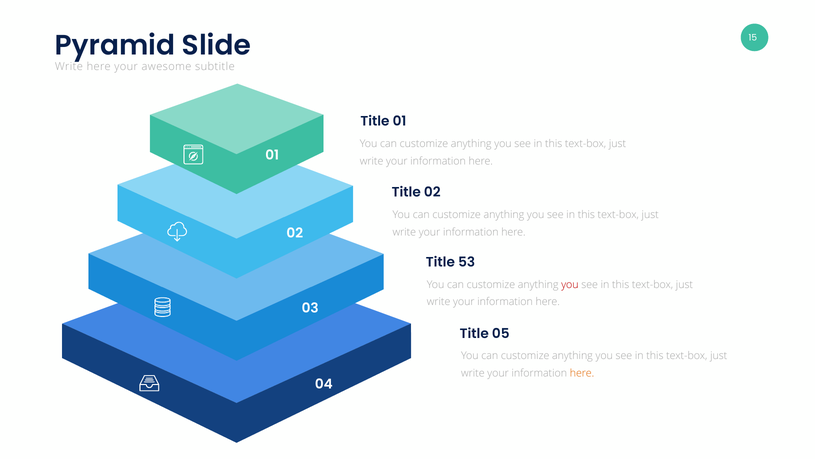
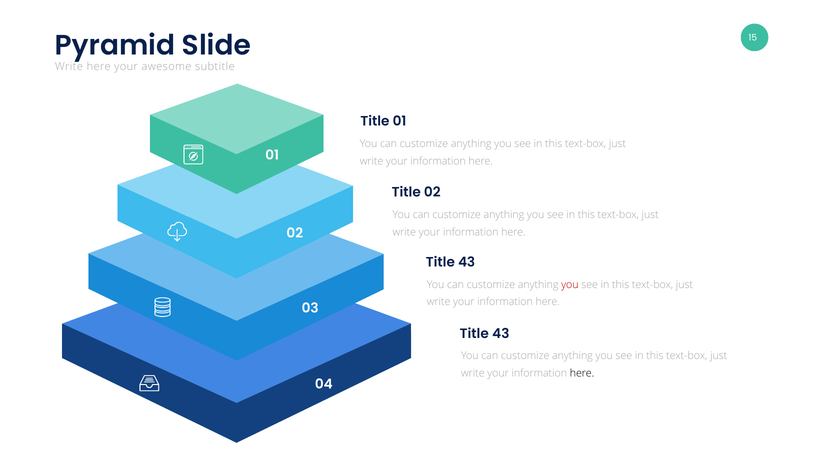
53 at (467, 262): 53 -> 43
05 at (501, 333): 05 -> 43
here at (582, 373) colour: orange -> black
